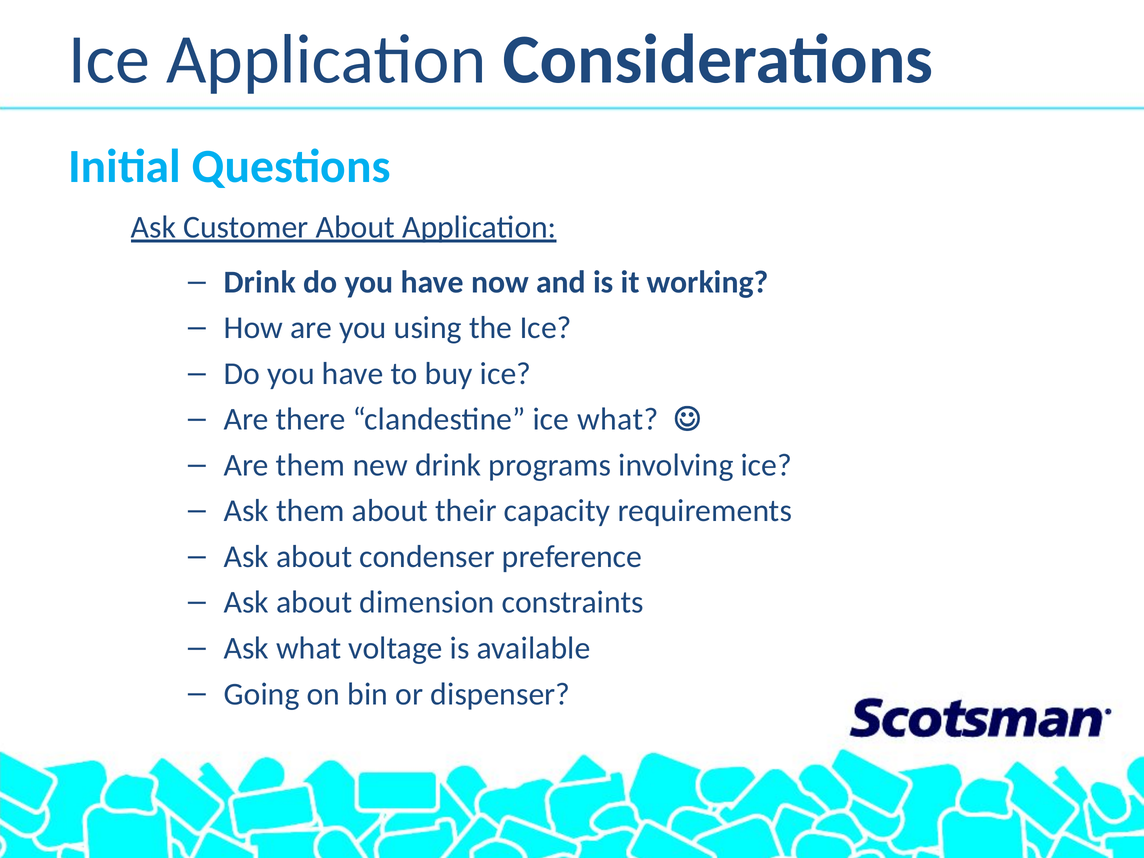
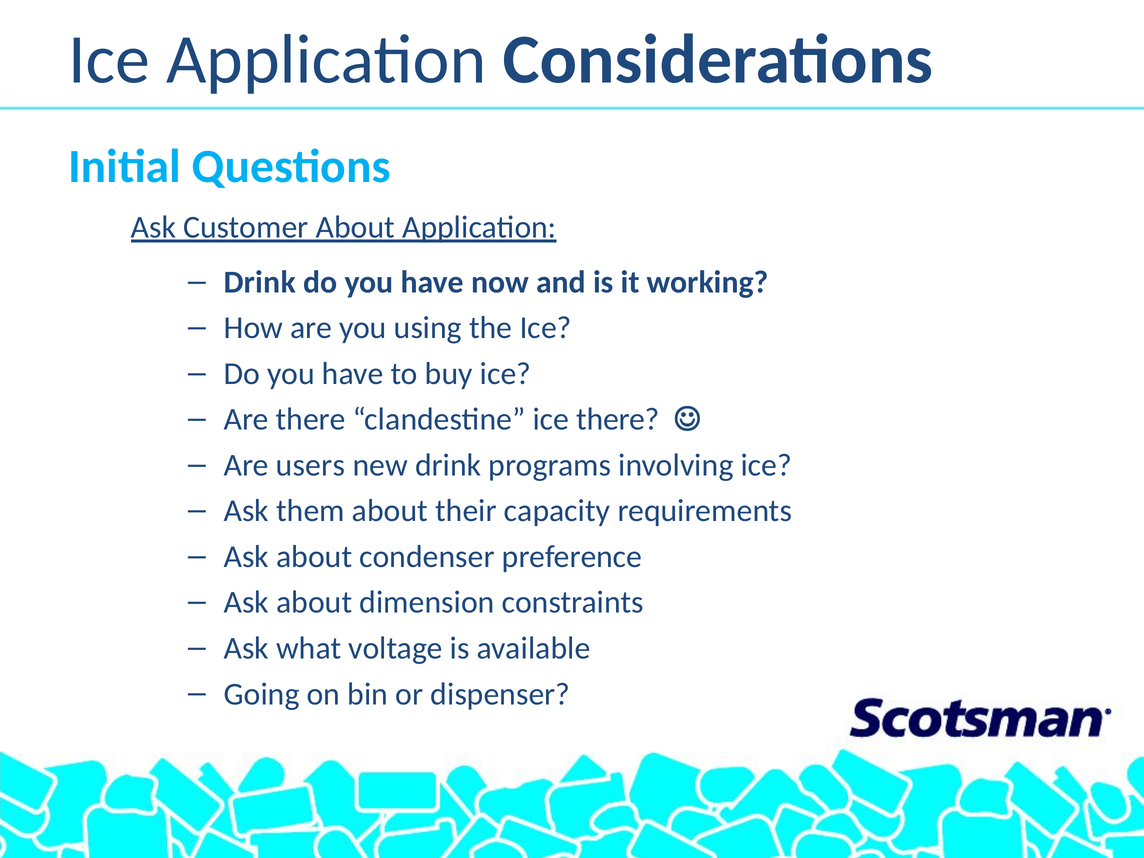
ice what: what -> there
Are them: them -> users
